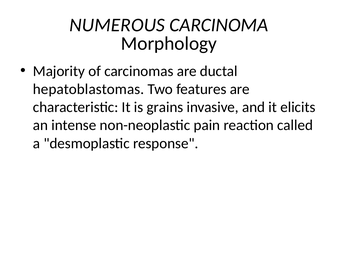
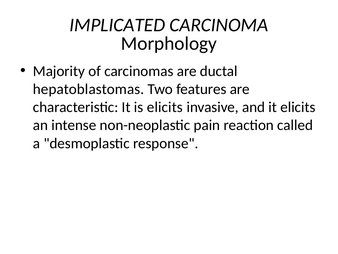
NUMEROUS: NUMEROUS -> IMPLICATED
is grains: grains -> elicits
